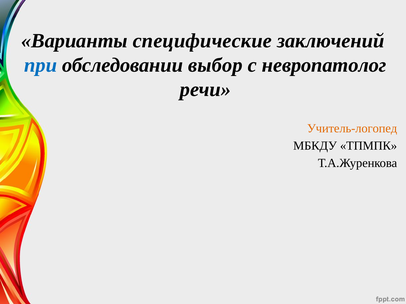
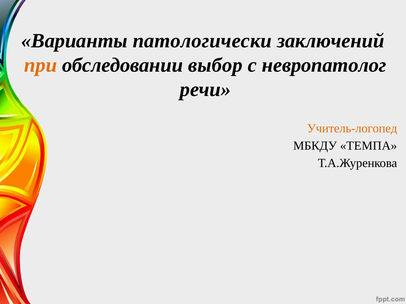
специфические: специфические -> патологически
при colour: blue -> orange
ТПМПК: ТПМПК -> ТЕМПА
